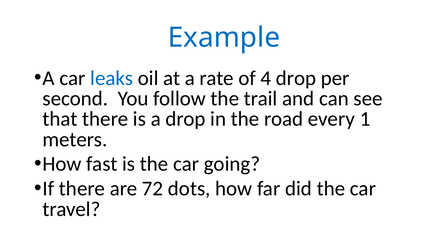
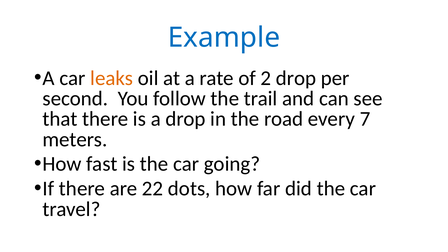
leaks colour: blue -> orange
4: 4 -> 2
1: 1 -> 7
72: 72 -> 22
